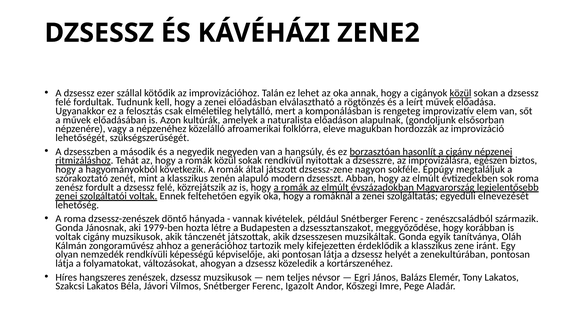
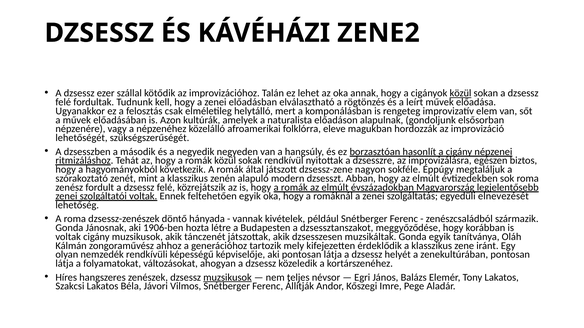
1979-ben: 1979-ben -> 1906-ben
muzsikusok at (227, 278) underline: none -> present
Igazolt: Igazolt -> Állítják
